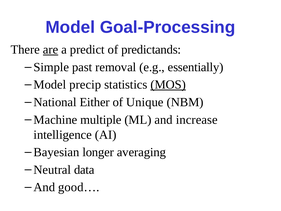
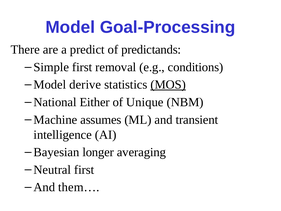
are underline: present -> none
Simple past: past -> first
essentially: essentially -> conditions
precip: precip -> derive
multiple: multiple -> assumes
increase: increase -> transient
Neutral data: data -> first
good…: good… -> them…
